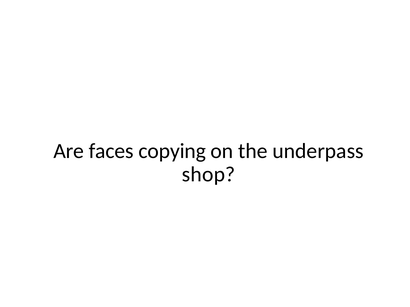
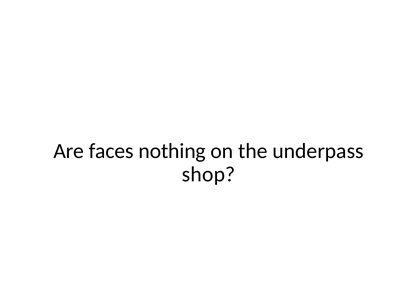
copying: copying -> nothing
